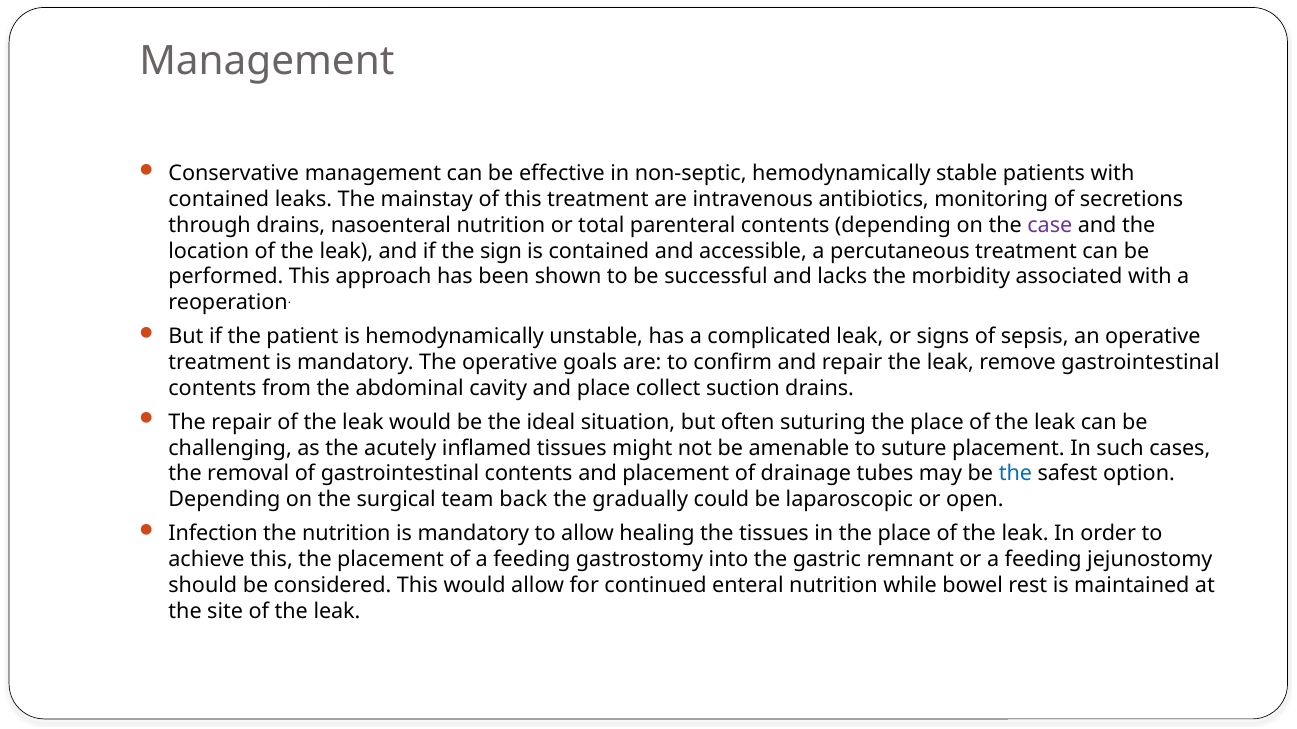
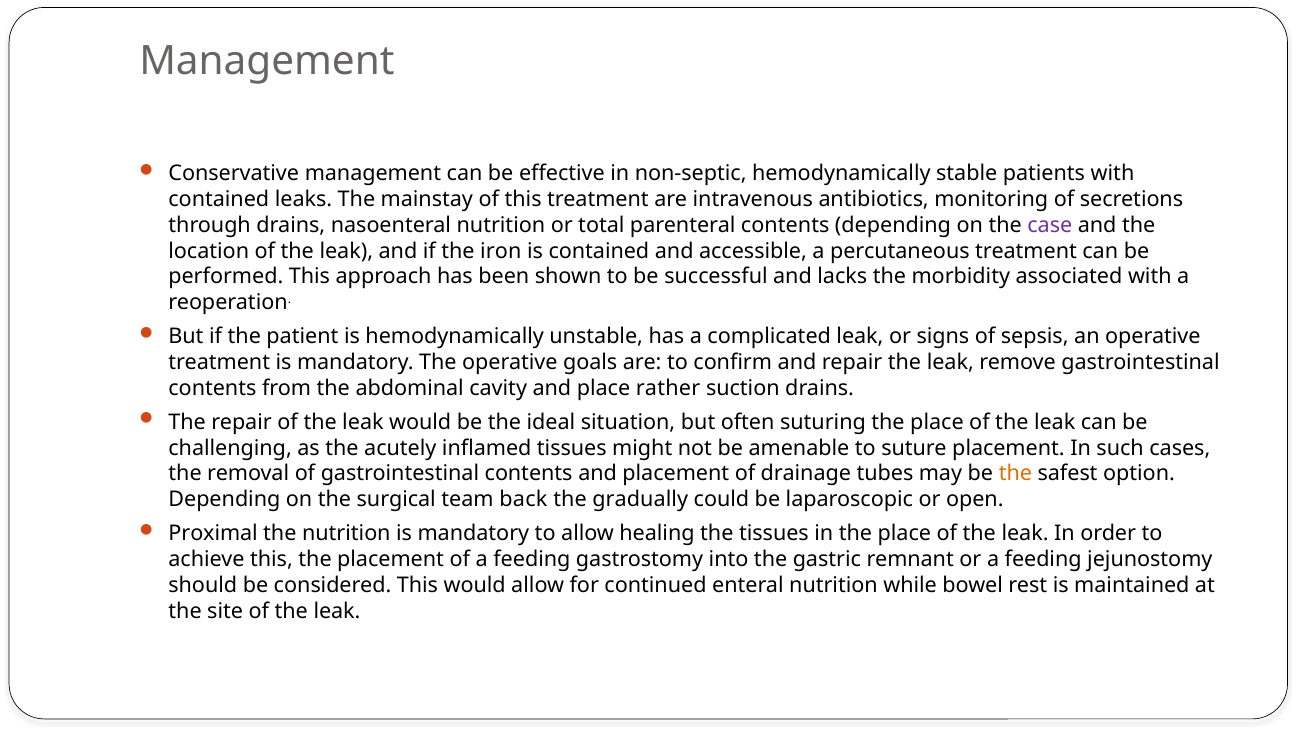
sign: sign -> iron
collect: collect -> rather
the at (1015, 474) colour: blue -> orange
Infection: Infection -> Proximal
